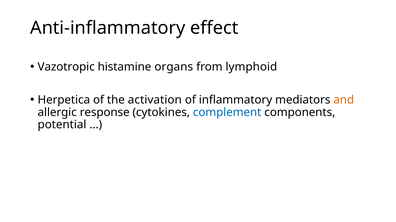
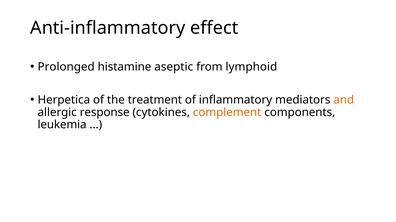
Vazotropic: Vazotropic -> Prolonged
organs: organs -> aseptic
activation: activation -> treatment
complement colour: blue -> orange
potential: potential -> leukemia
